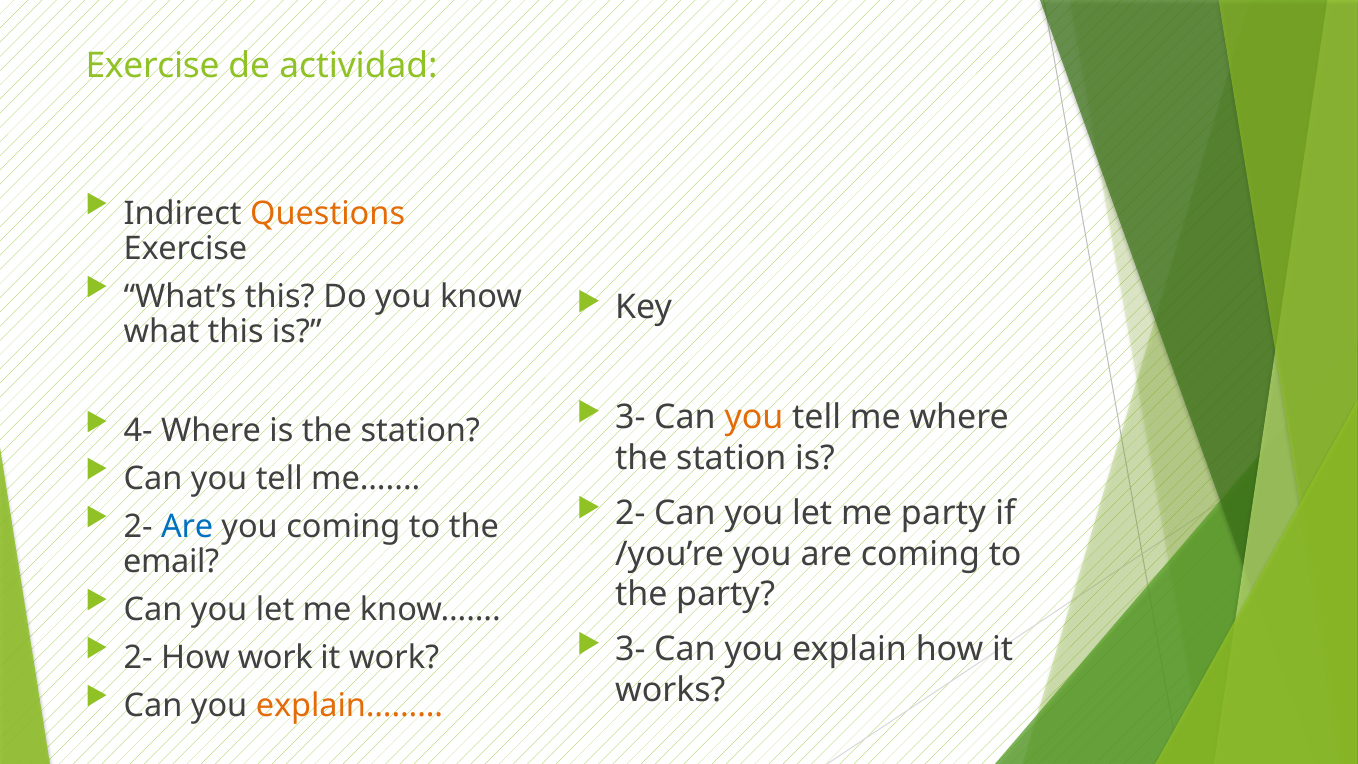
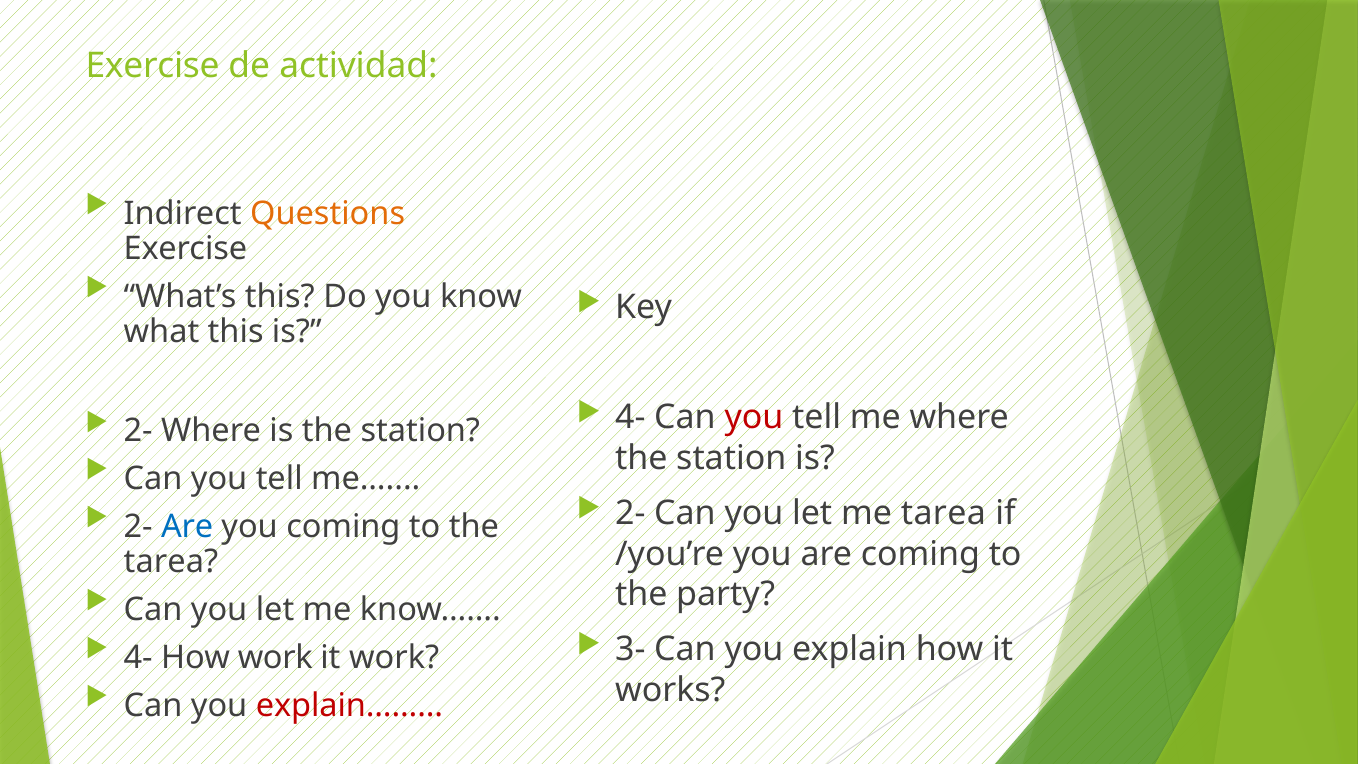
3- at (630, 417): 3- -> 4-
you at (754, 417) colour: orange -> red
4- at (138, 431): 4- -> 2-
me party: party -> tarea
email at (171, 562): email -> tarea
2- at (138, 658): 2- -> 4-
explain……… colour: orange -> red
